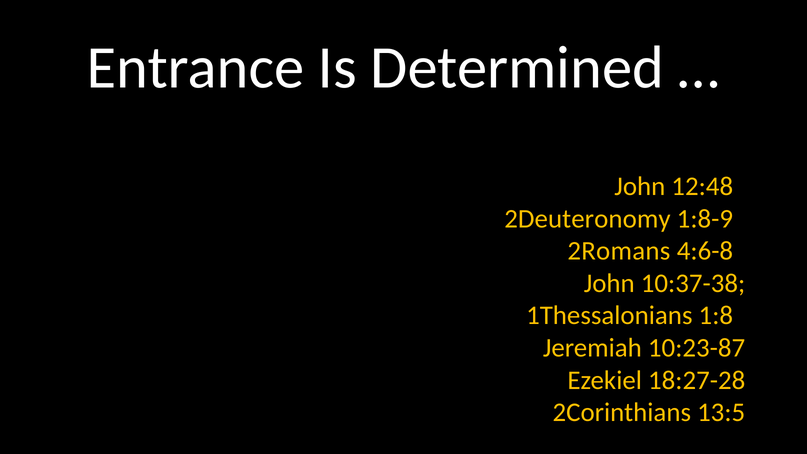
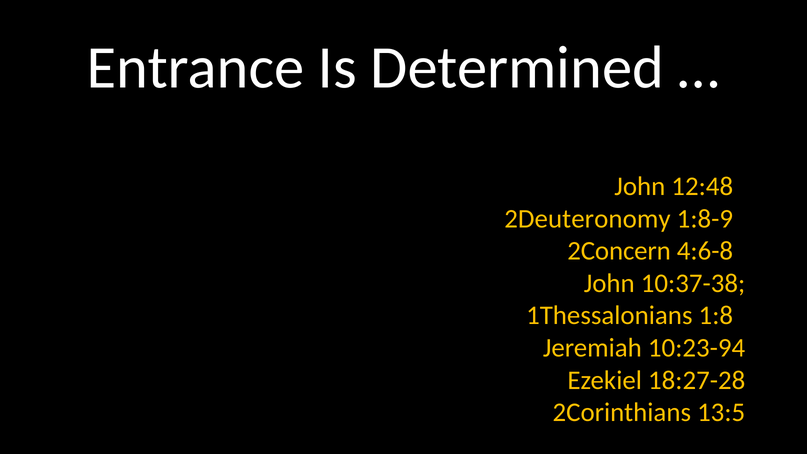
2Romans: 2Romans -> 2Concern
10:23-87: 10:23-87 -> 10:23-94
